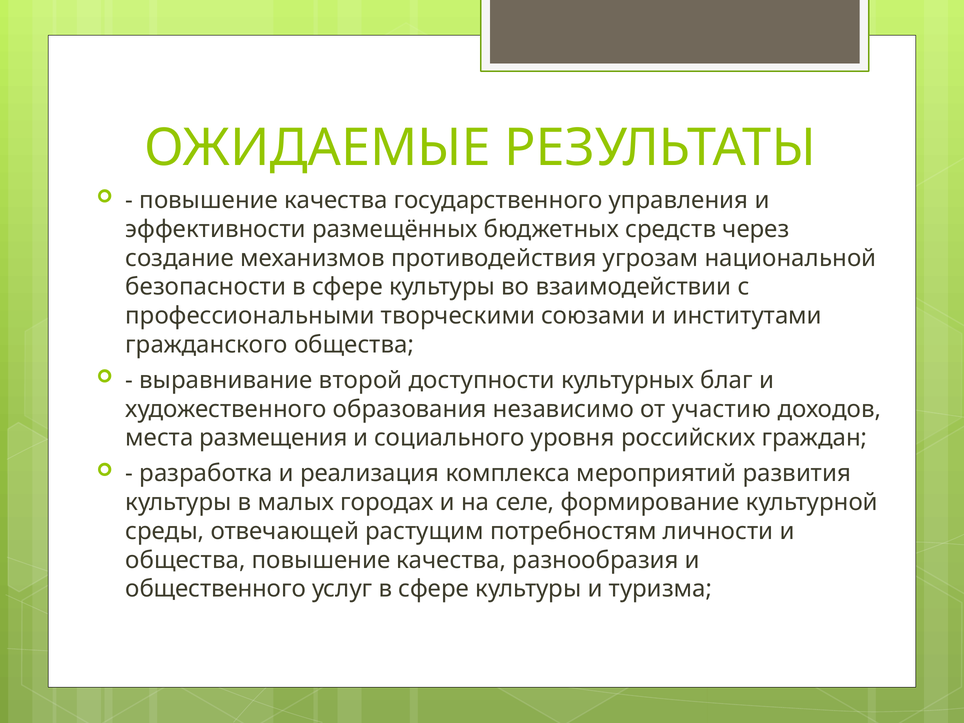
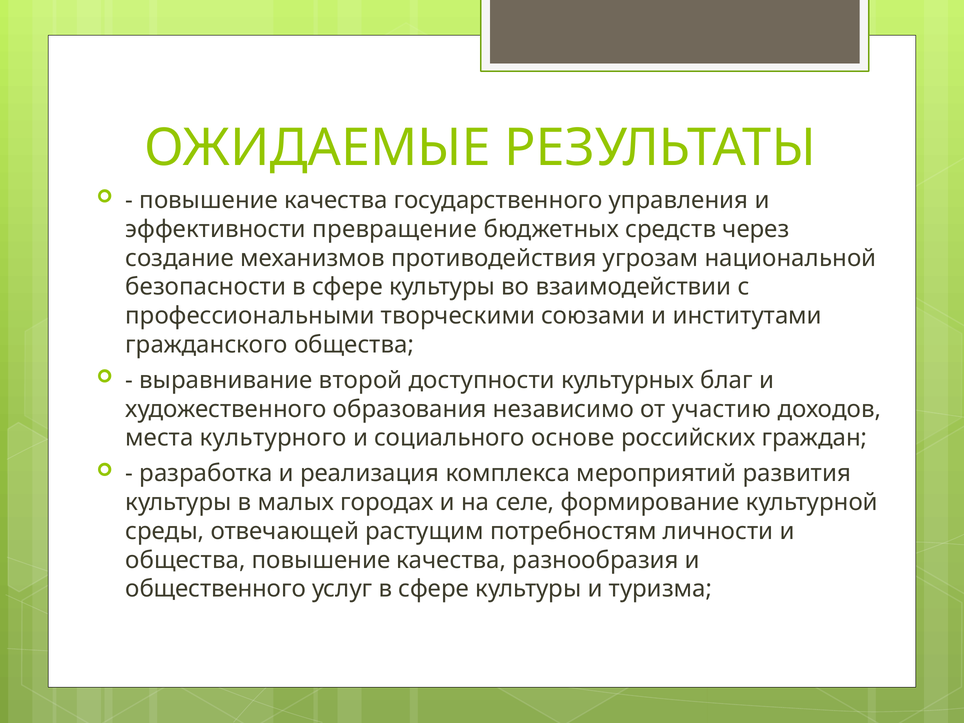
размещённых: размещённых -> превращение
размещения: размещения -> культурного
уровня: уровня -> основе
